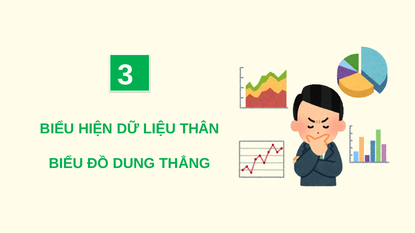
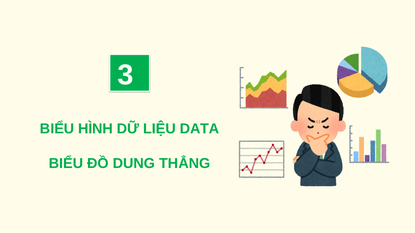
HIỆN: HIỆN -> HÌNH
THÂN: THÂN -> DATA
